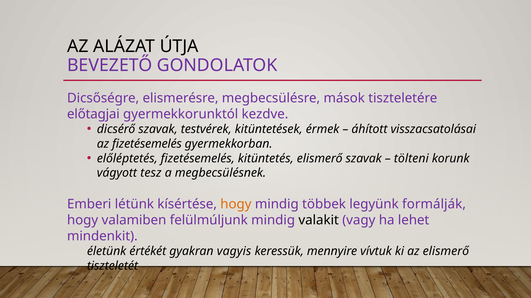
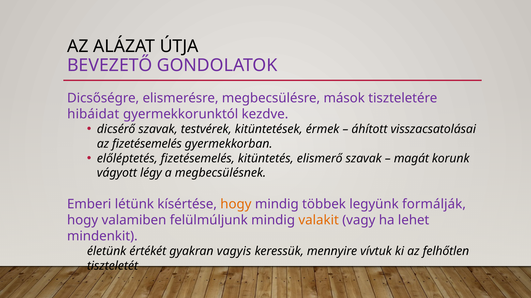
előtagjai: előtagjai -> hibáidat
tölteni: tölteni -> magát
tesz: tesz -> légy
valakit colour: black -> orange
az elismerő: elismerő -> felhőtlen
